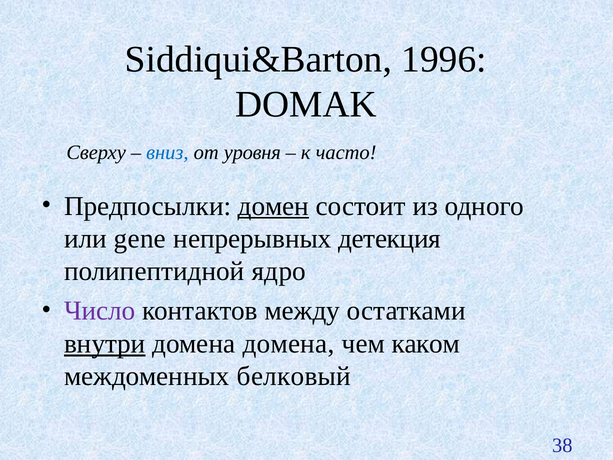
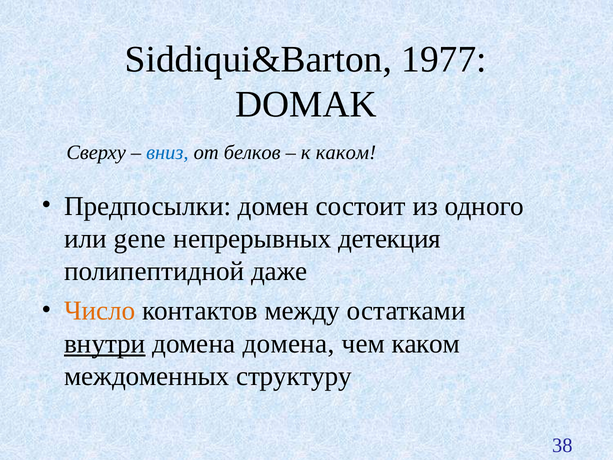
1996: 1996 -> 1977
уровня: уровня -> белков
к часто: часто -> каком
домен underline: present -> none
ядро: ядро -> даже
Число colour: purple -> orange
белковый: белковый -> структуру
